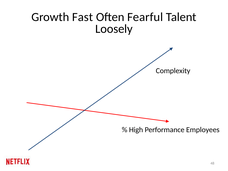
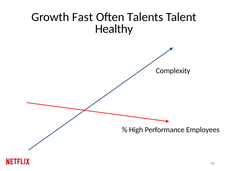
Fearful: Fearful -> Talents
Loosely: Loosely -> Healthy
